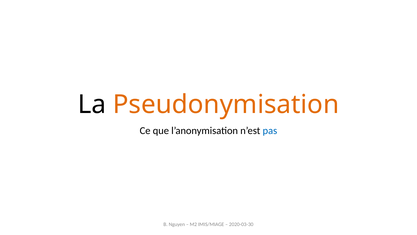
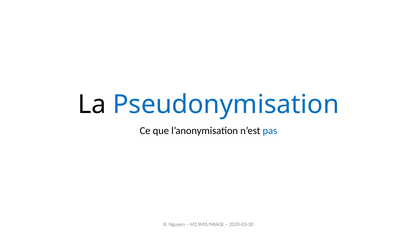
Pseudonymisation colour: orange -> blue
